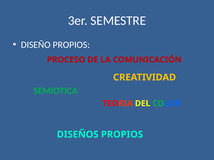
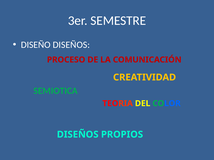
DISEÑO PROPIOS: PROPIOS -> DISEÑOS
